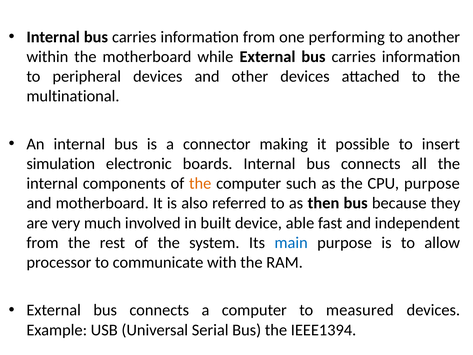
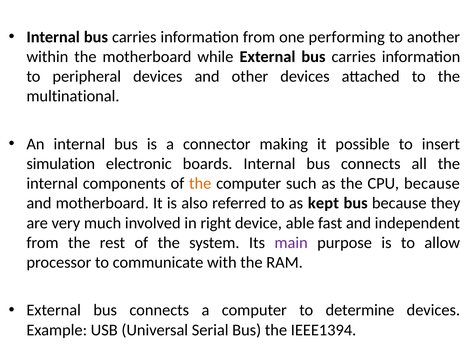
CPU purpose: purpose -> because
then: then -> kept
built: built -> right
main colour: blue -> purple
measured: measured -> determine
